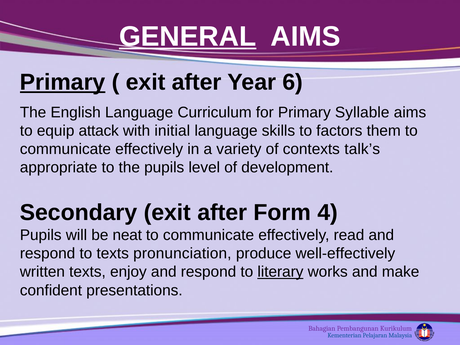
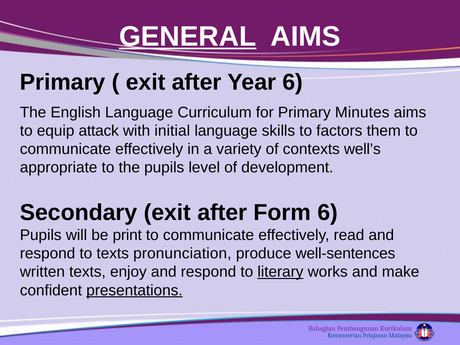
Primary at (63, 82) underline: present -> none
Syllable: Syllable -> Minutes
talk’s: talk’s -> well’s
Form 4: 4 -> 6
neat: neat -> print
well-effectively: well-effectively -> well-sentences
presentations underline: none -> present
